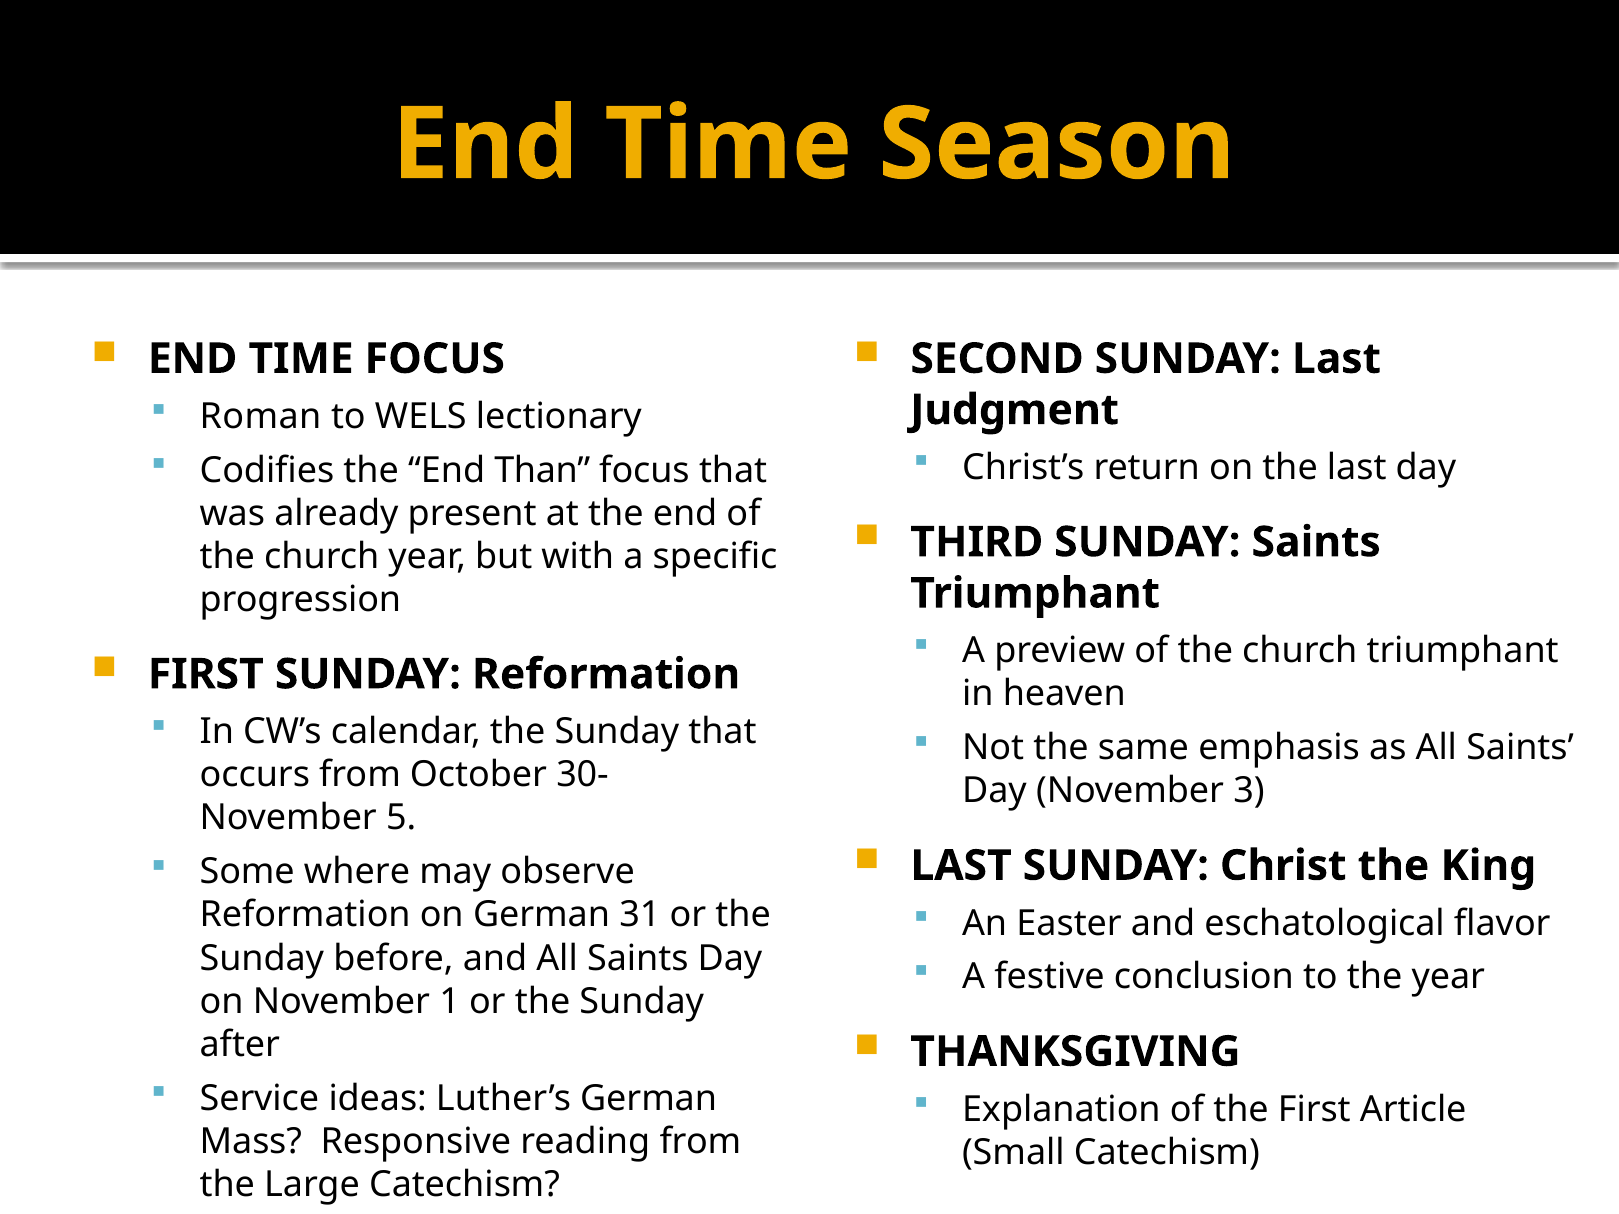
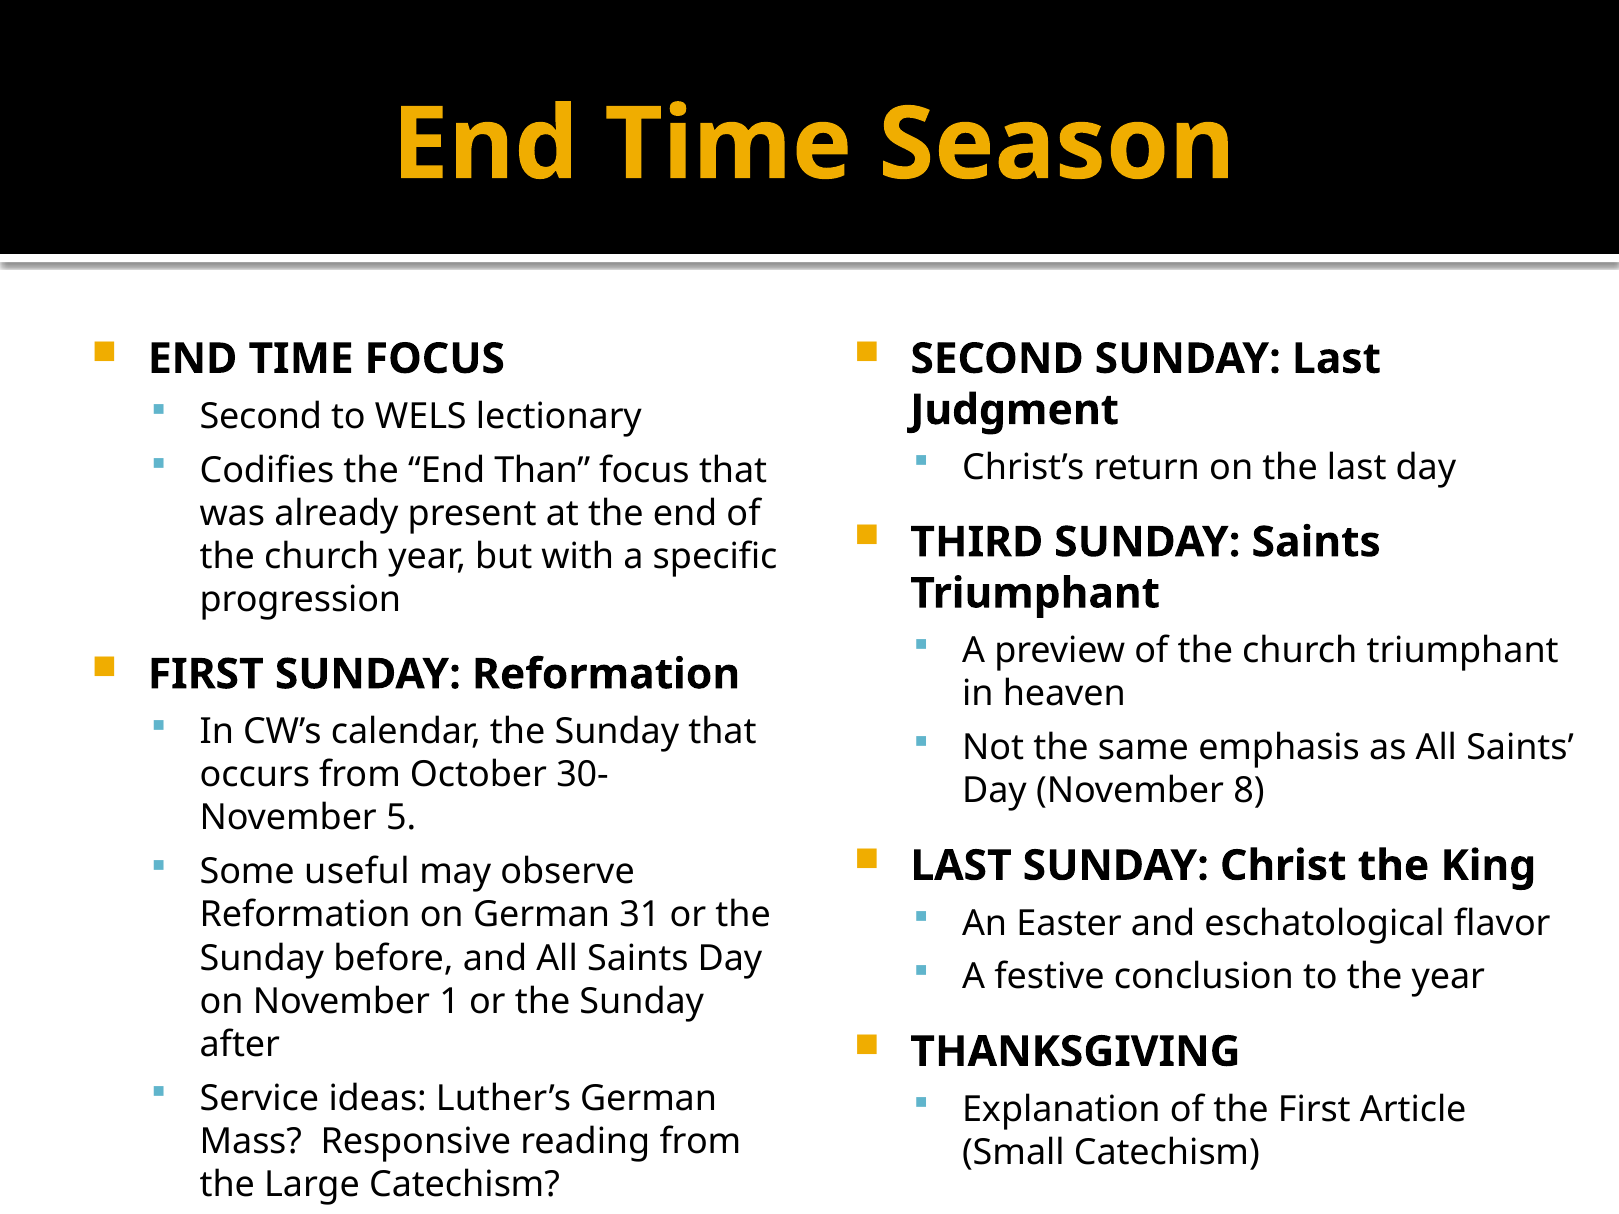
Roman at (260, 416): Roman -> Second
3: 3 -> 8
where: where -> useful
